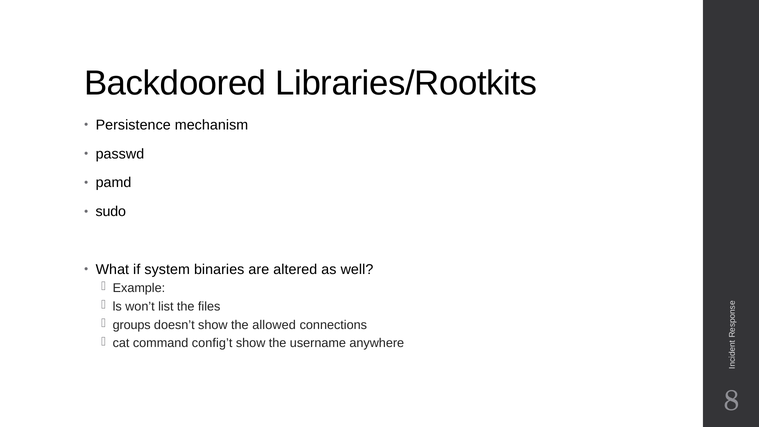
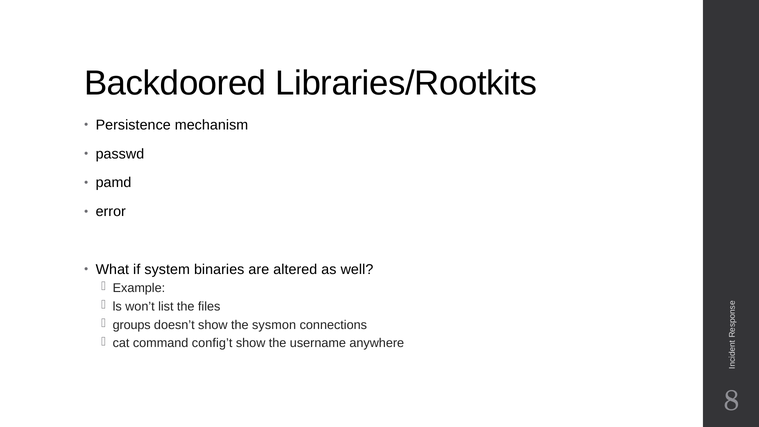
sudo: sudo -> error
allowed: allowed -> sysmon
